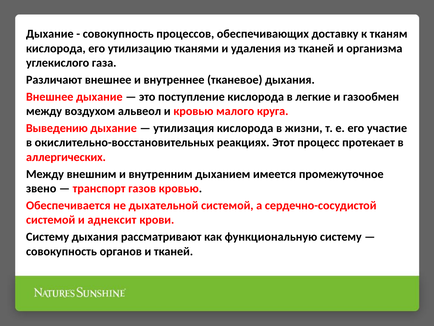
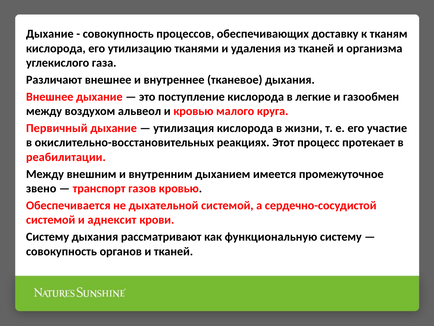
Выведению: Выведению -> Первичный
аллергических: аллергических -> реабилитации
